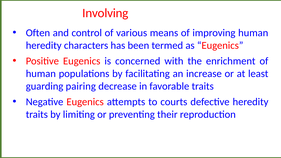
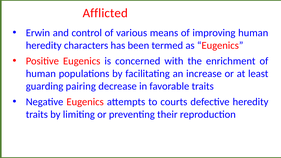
Involving: Involving -> Afflicted
Often: Often -> Erwin
